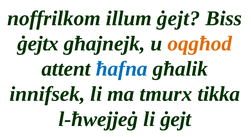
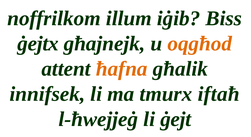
illum ġejt: ġejt -> iġib
ħafna colour: blue -> orange
tikka: tikka -> iftaħ
